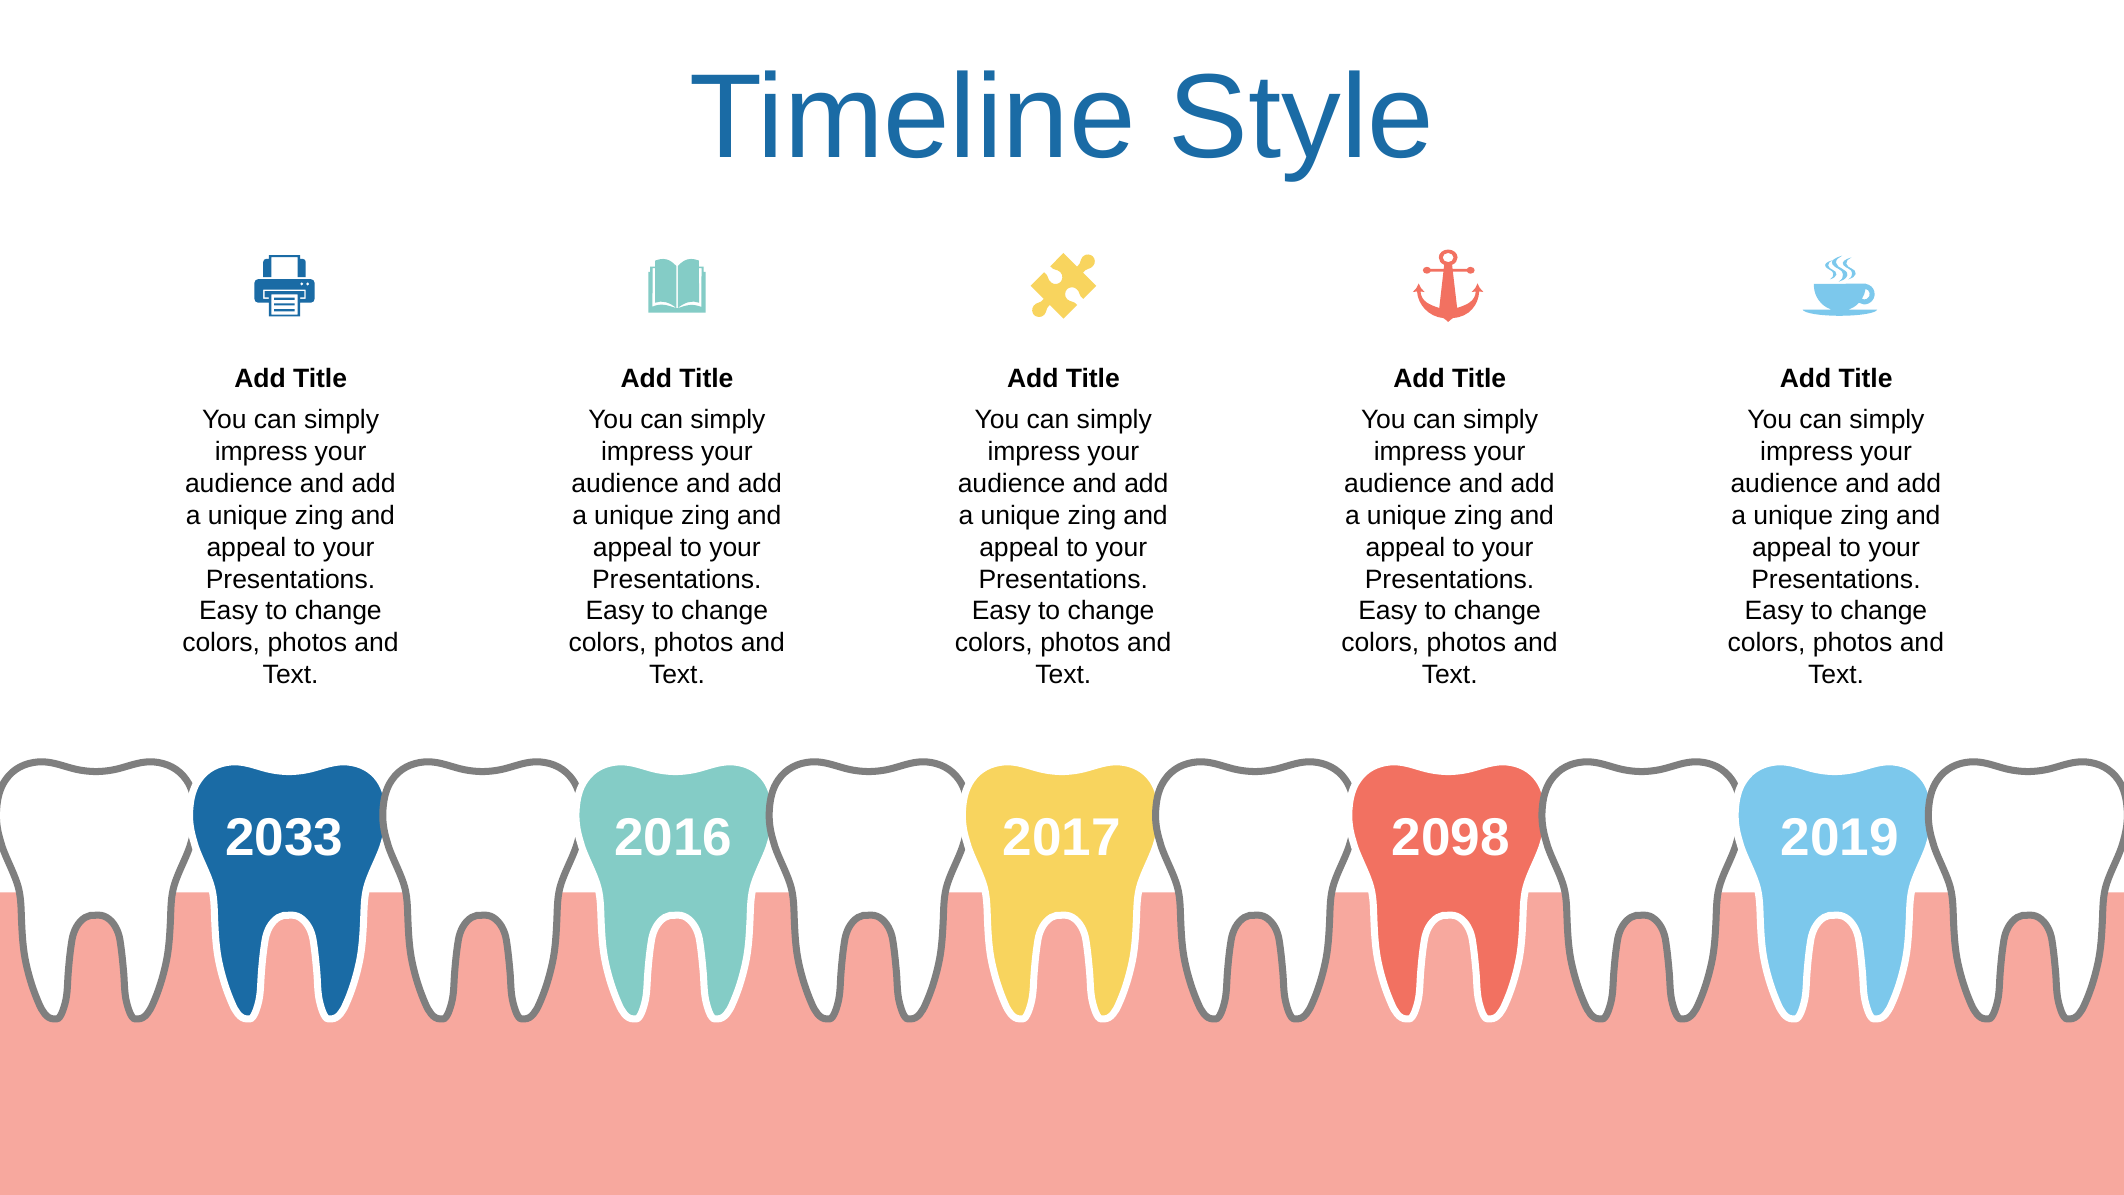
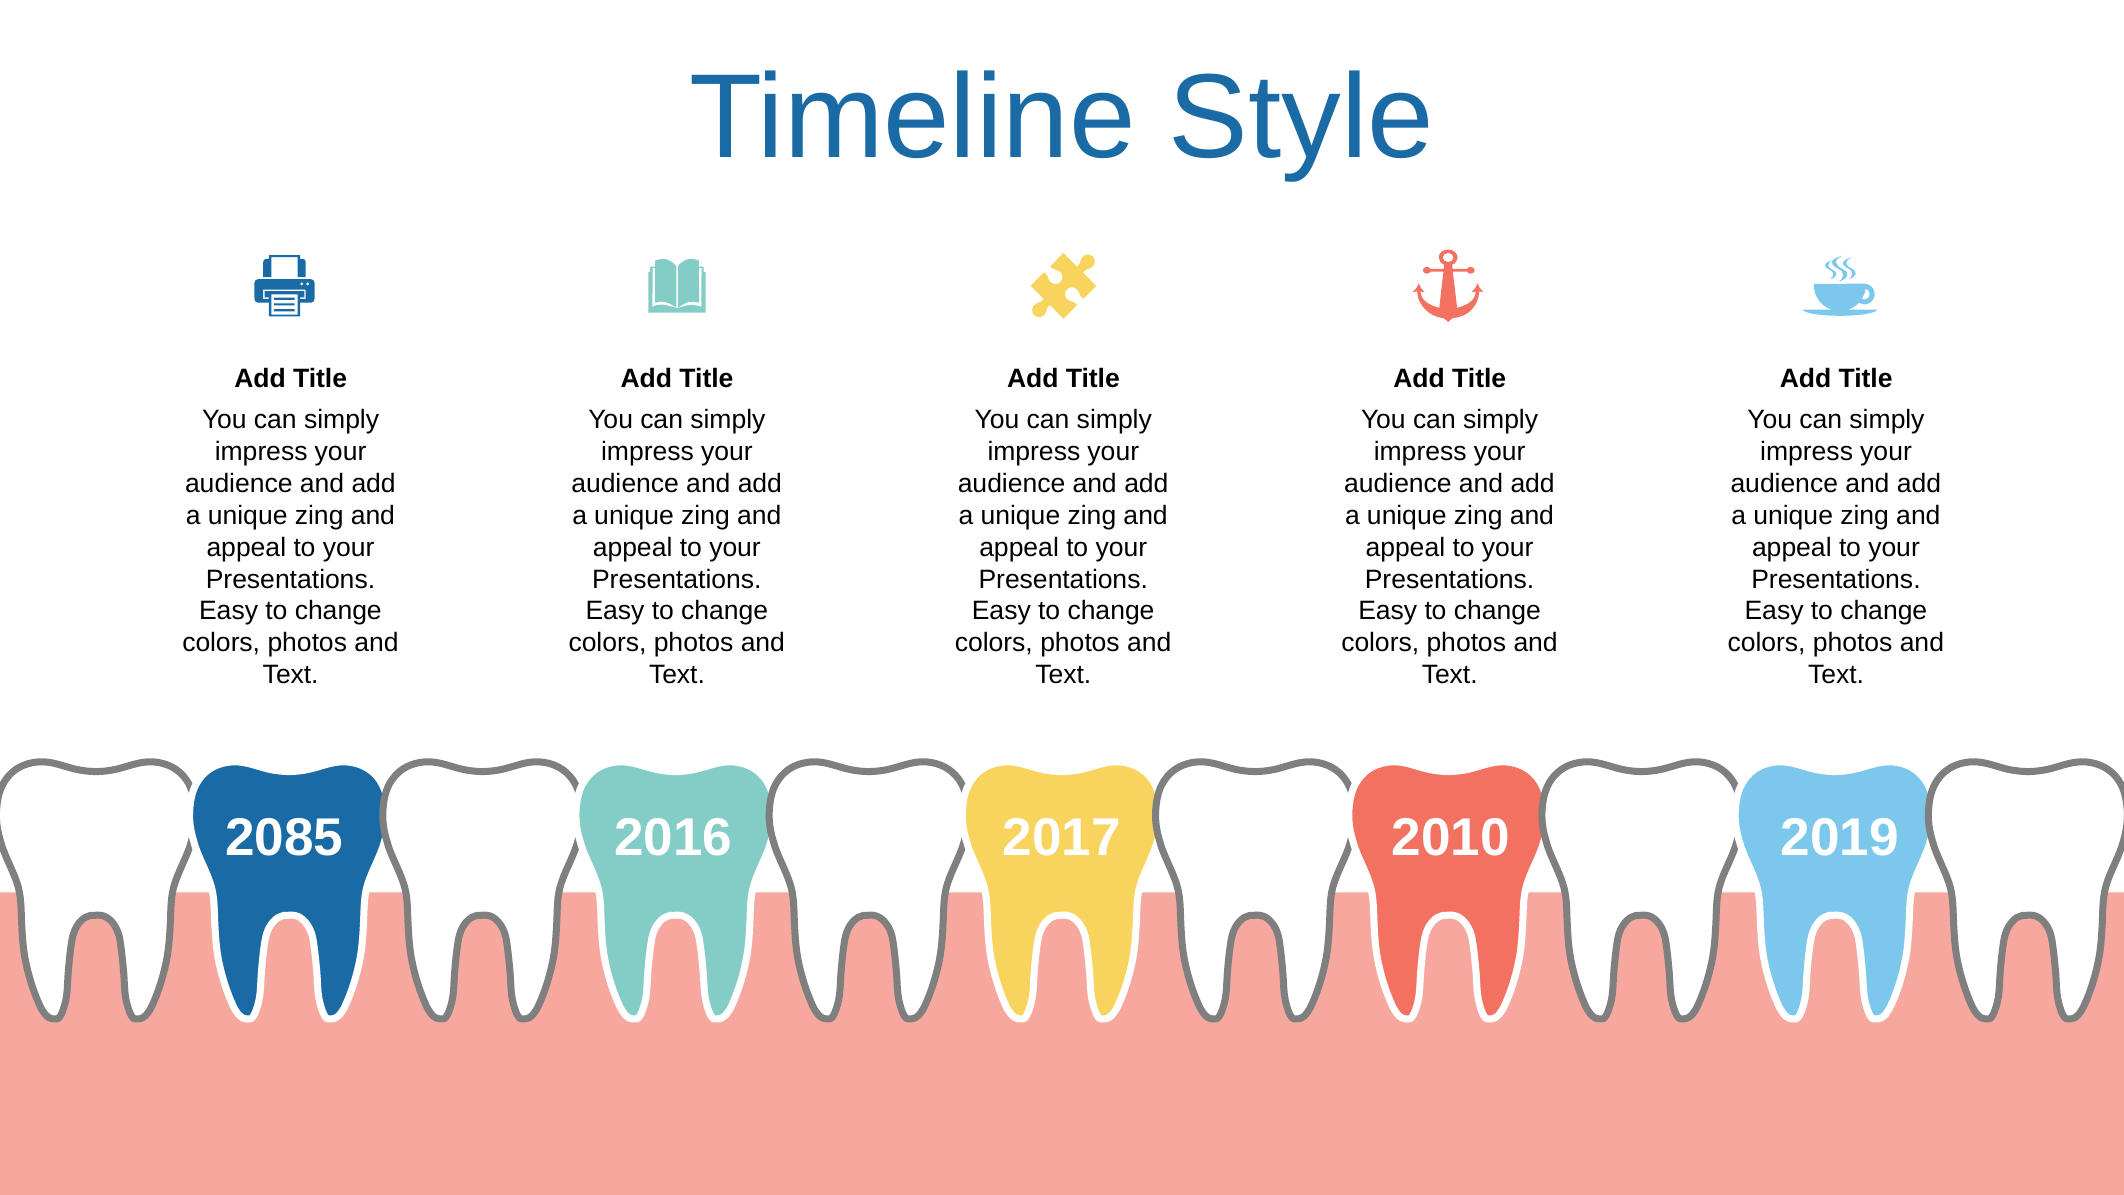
2033: 2033 -> 2085
2098: 2098 -> 2010
